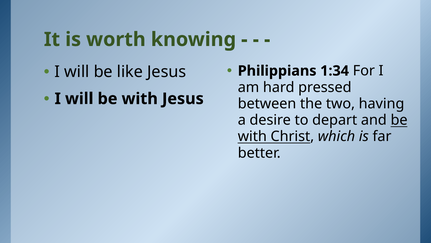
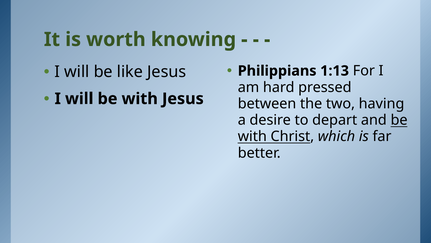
1:34: 1:34 -> 1:13
